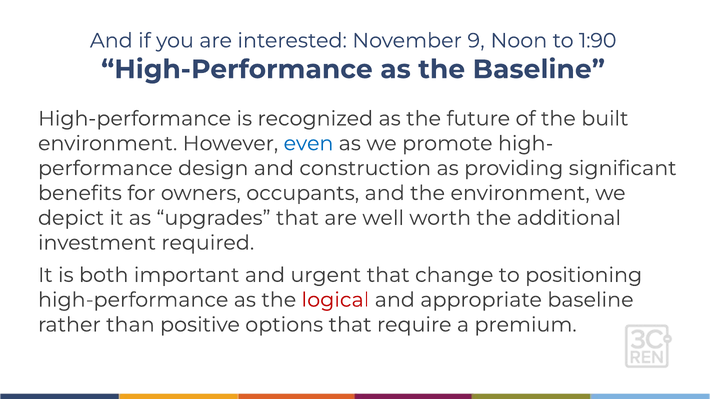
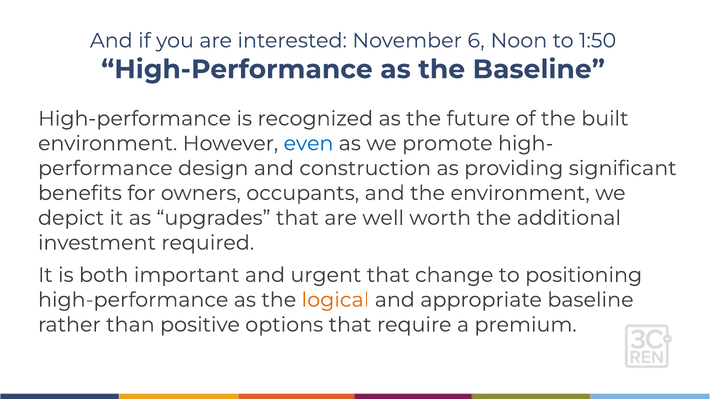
9: 9 -> 6
1:90: 1:90 -> 1:50
logical colour: red -> orange
